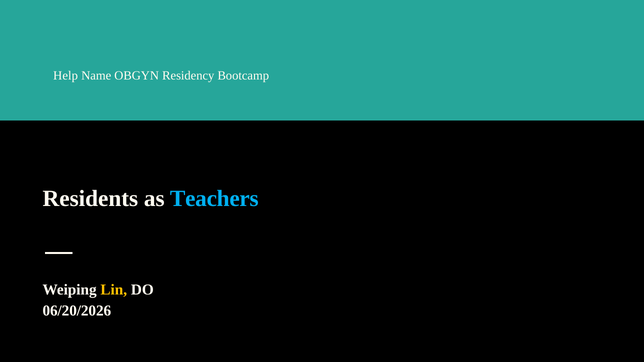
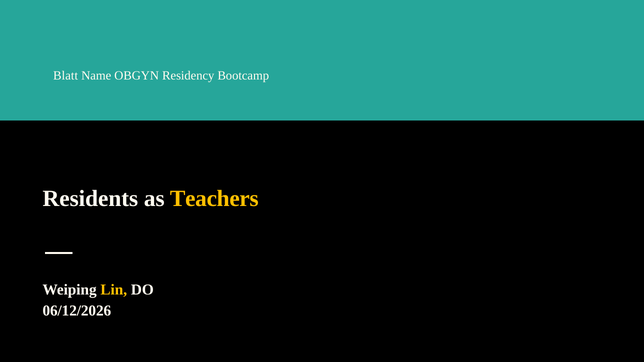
Help: Help -> Blatt
Teachers colour: light blue -> yellow
06/20/2026: 06/20/2026 -> 06/12/2026
